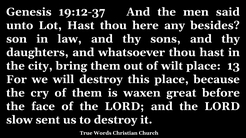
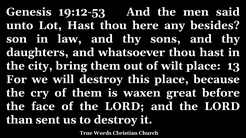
19:12-37: 19:12-37 -> 19:12-53
slow: slow -> than
